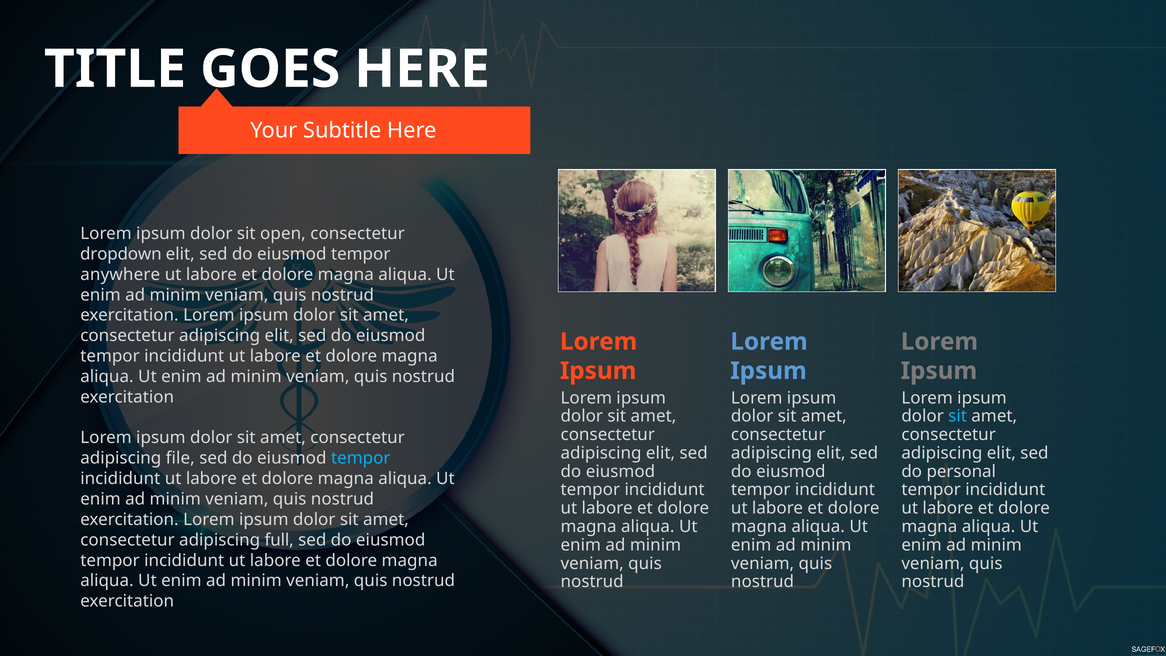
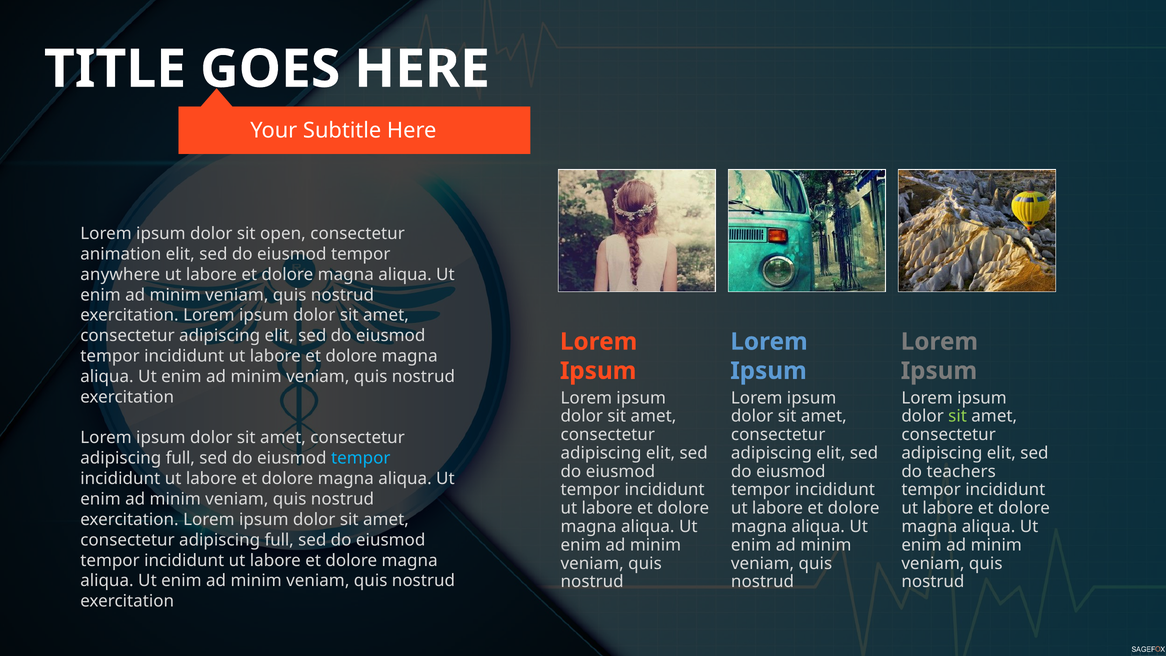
dropdown: dropdown -> animation
sit at (958, 416) colour: light blue -> light green
file at (180, 458): file -> full
personal: personal -> teachers
